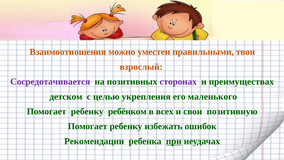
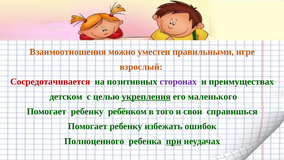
твои: твои -> игре
Сосредотачивается colour: purple -> red
укрепления underline: none -> present
всех: всех -> того
позитивную: позитивную -> справишься
Рекомендации: Рекомендации -> Полноценного
